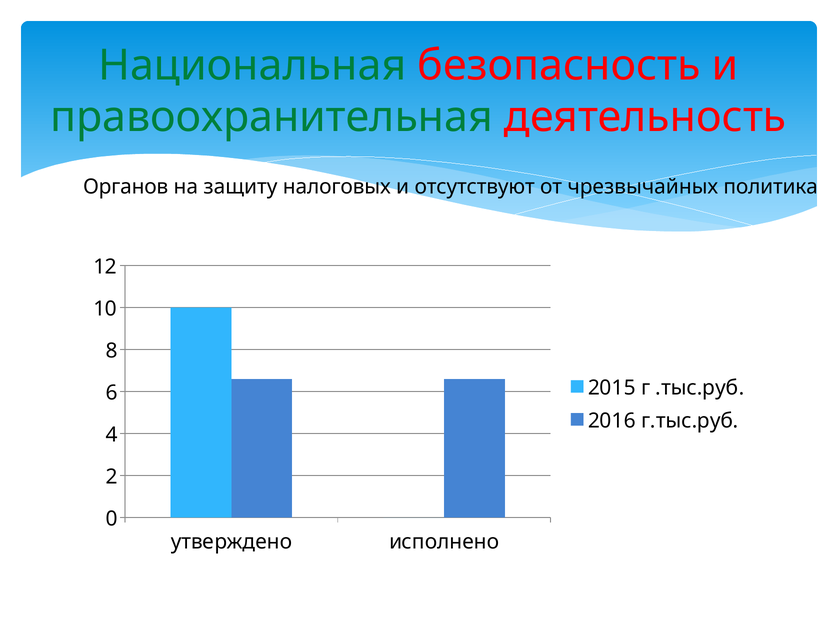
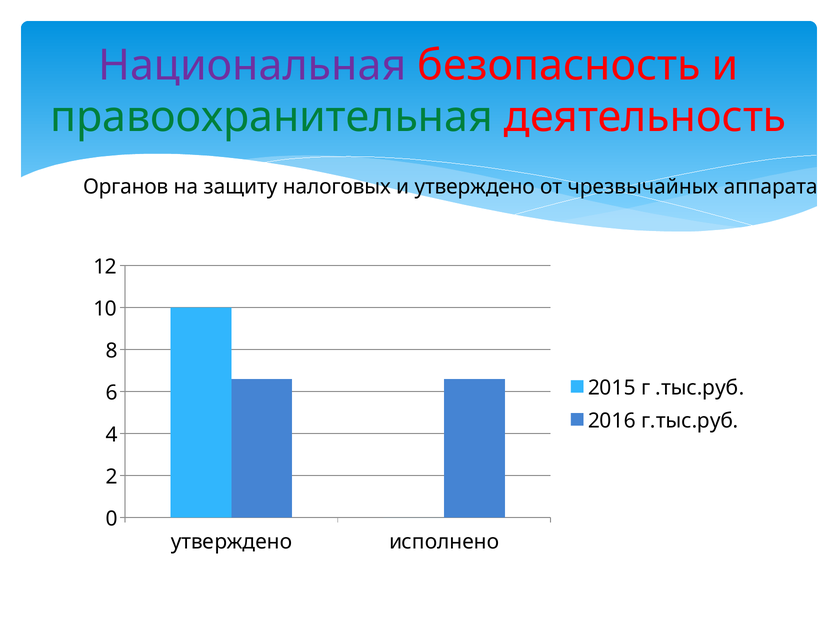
Национальная colour: green -> purple
и отсутствуют: отсутствуют -> утверждено
политика: политика -> аппарата
